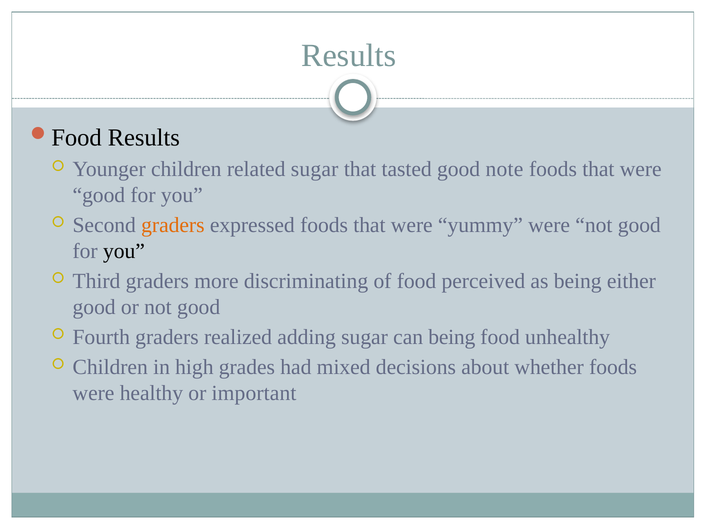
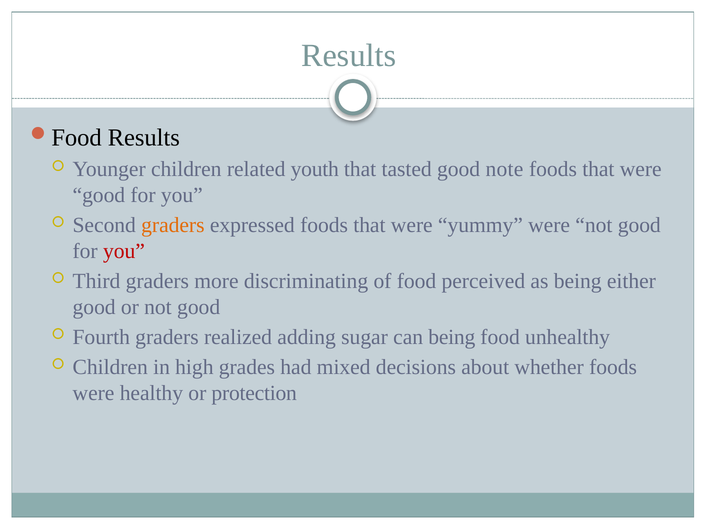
related sugar: sugar -> youth
you at (124, 251) colour: black -> red
important: important -> protection
